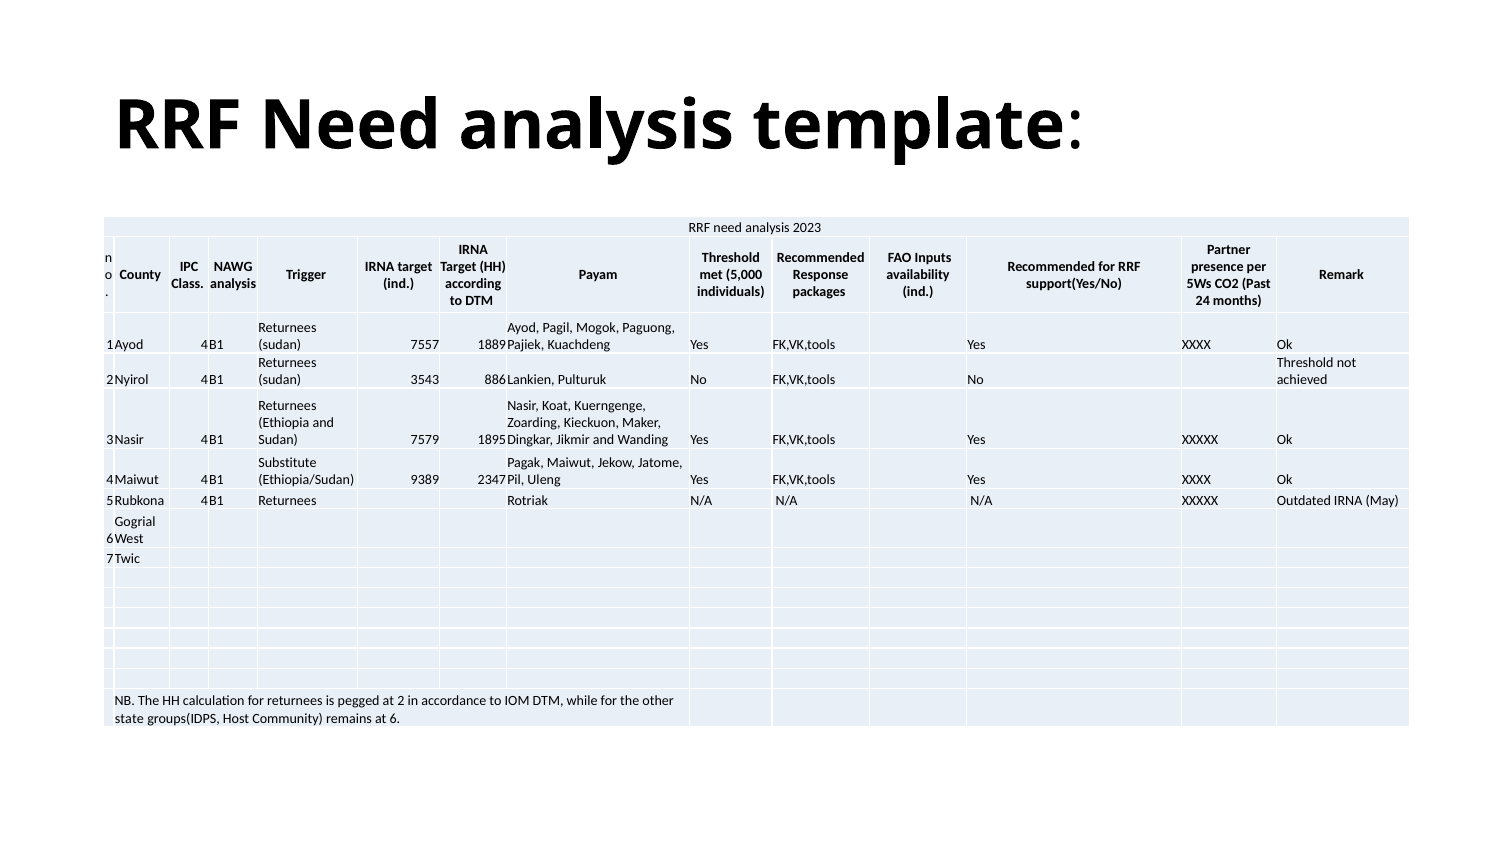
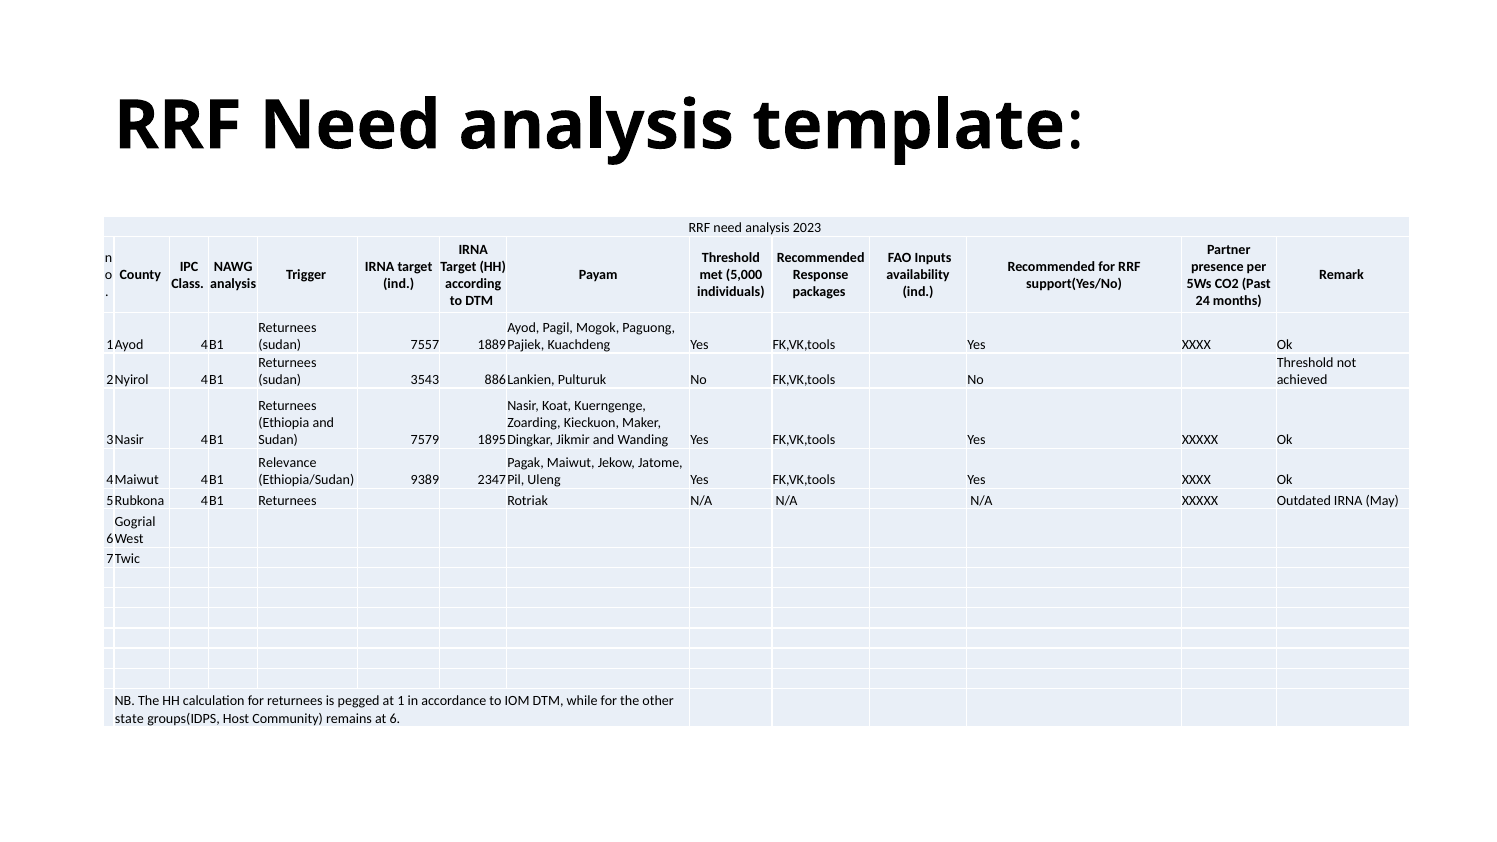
Substitute: Substitute -> Relevance
2: 2 -> 1
